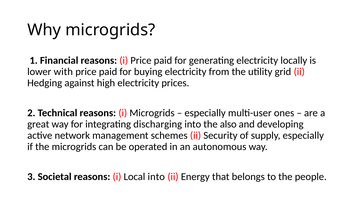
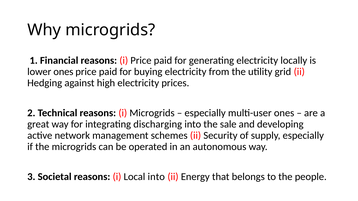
lower with: with -> ones
also: also -> sale
